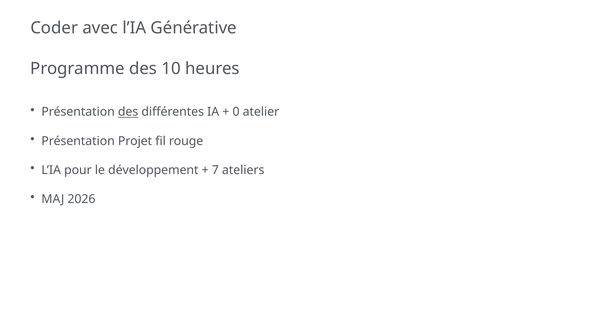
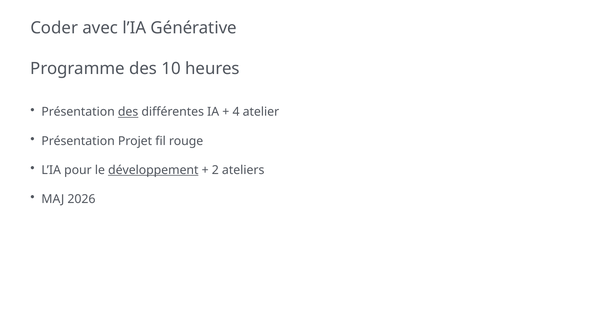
0: 0 -> 4
développement underline: none -> present
7: 7 -> 2
